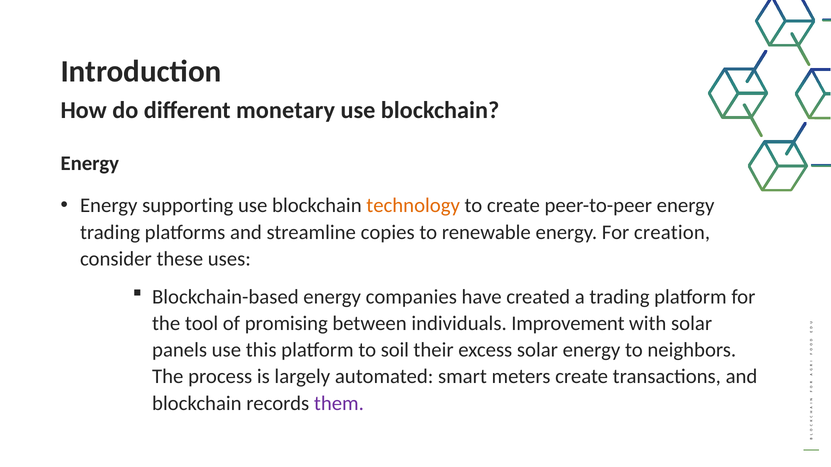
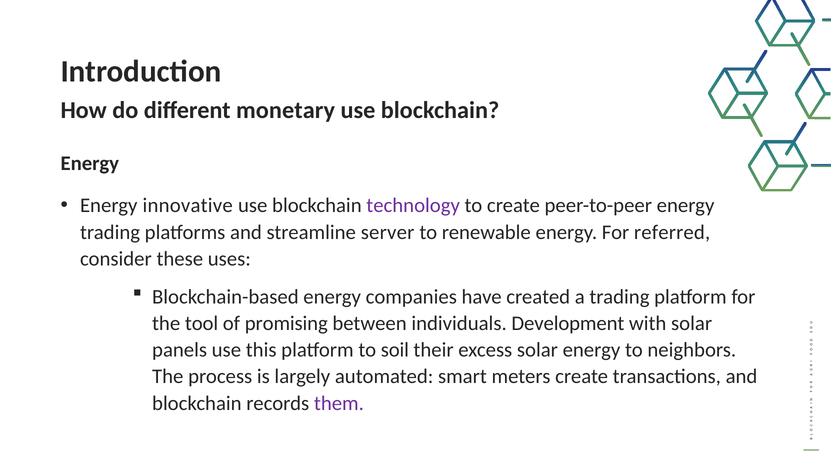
supporting: supporting -> innovative
technology colour: orange -> purple
copies: copies -> server
creation: creation -> referred
Improvement: Improvement -> Development
